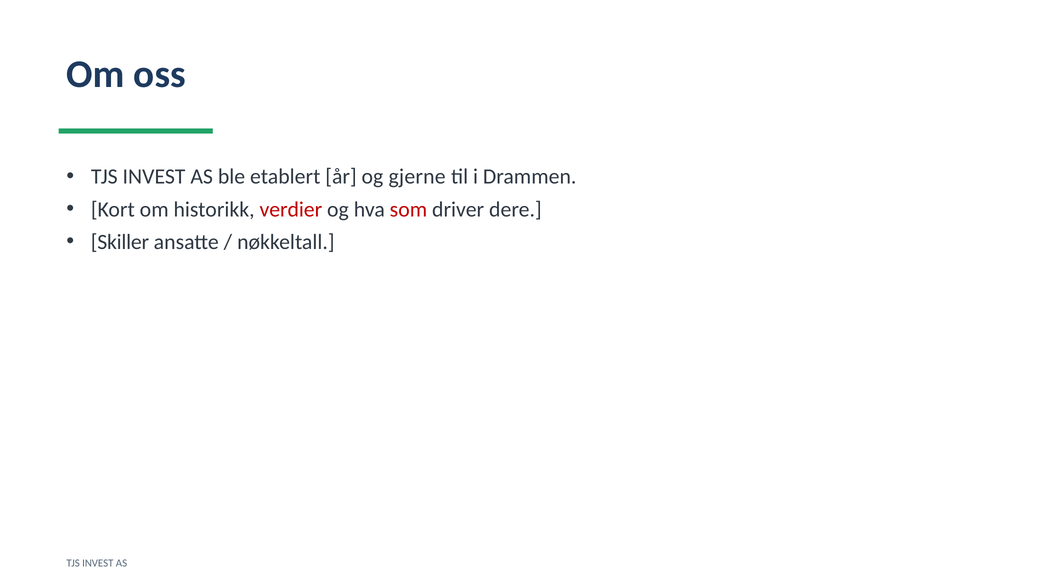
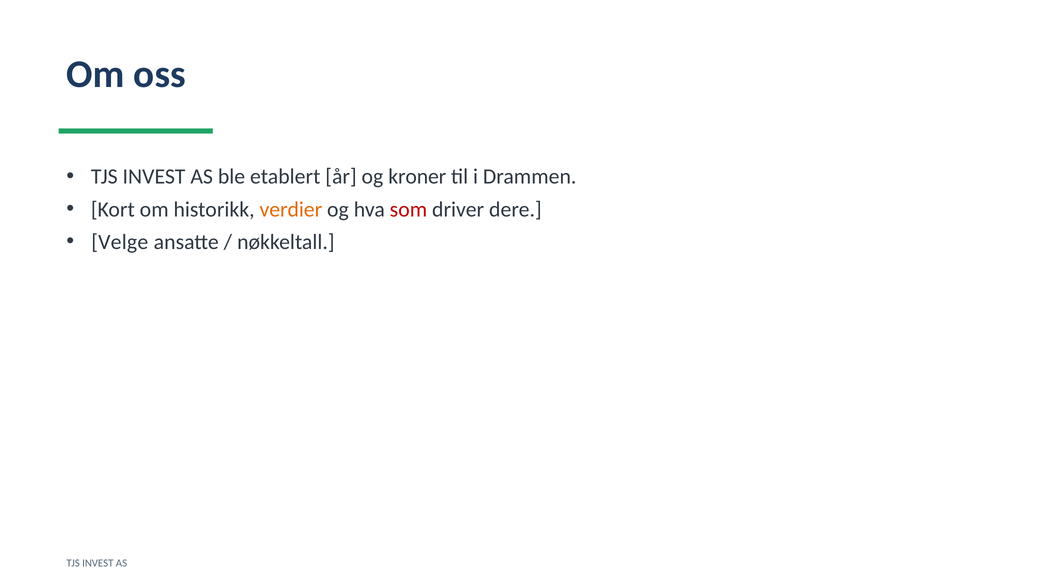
gjerne: gjerne -> kroner
verdier colour: red -> orange
Skiller: Skiller -> Velge
